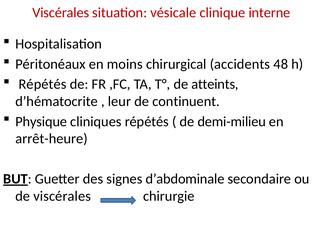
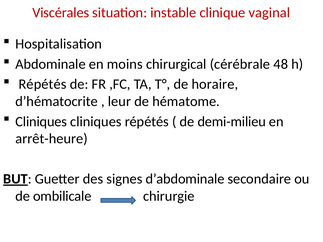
vésicale: vésicale -> instable
interne: interne -> vaginal
Péritonéaux: Péritonéaux -> Abdominale
accidents: accidents -> cérébrale
atteints: atteints -> horaire
continuent: continuent -> hématome
Physique at (41, 122): Physique -> Cliniques
de viscérales: viscérales -> ombilicale
